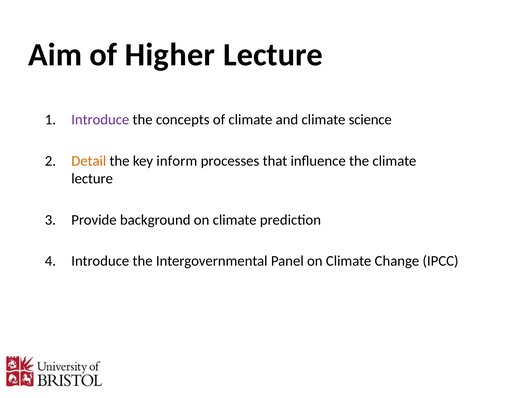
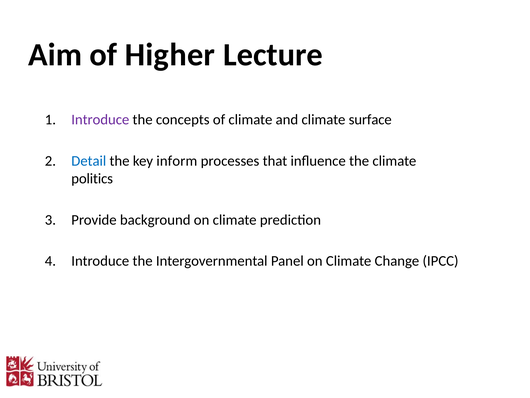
science: science -> surface
Detail colour: orange -> blue
lecture at (92, 178): lecture -> politics
